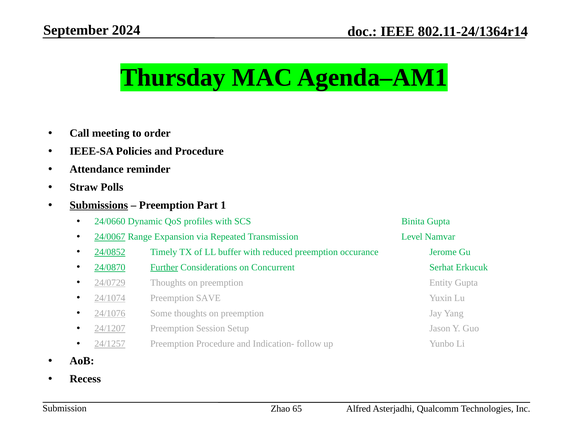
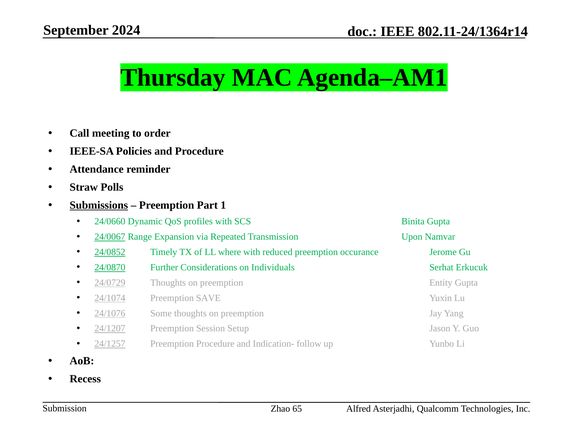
Level: Level -> Upon
buffer: buffer -> where
Further underline: present -> none
Concurrent: Concurrent -> Individuals
